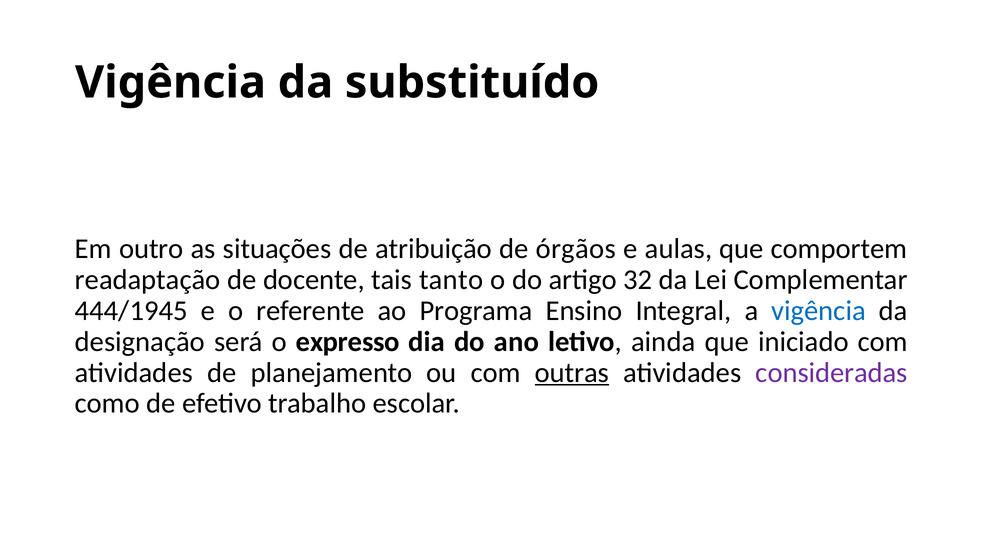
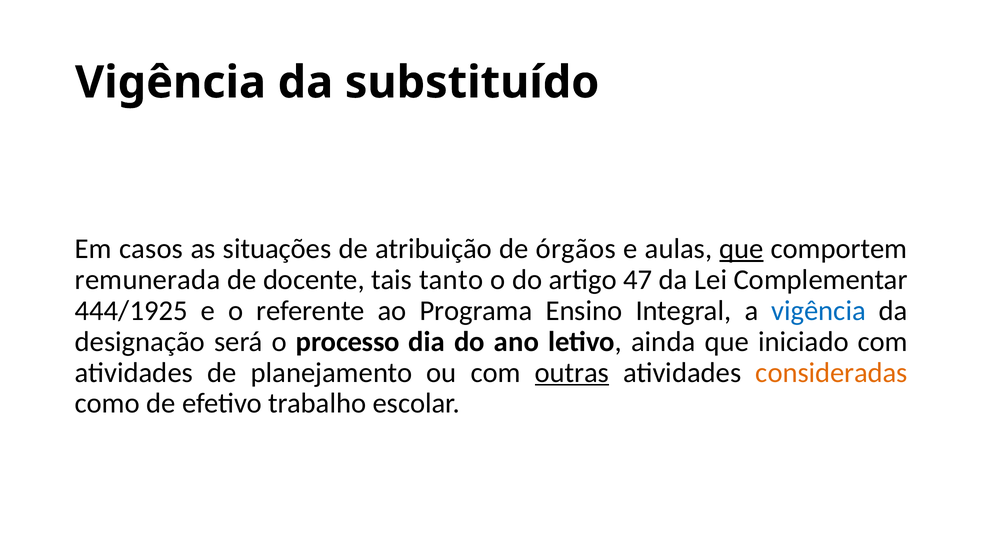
outro: outro -> casos
que at (742, 249) underline: none -> present
readaptação: readaptação -> remunerada
32: 32 -> 47
444/1945: 444/1945 -> 444/1925
expresso: expresso -> processo
consideradas colour: purple -> orange
